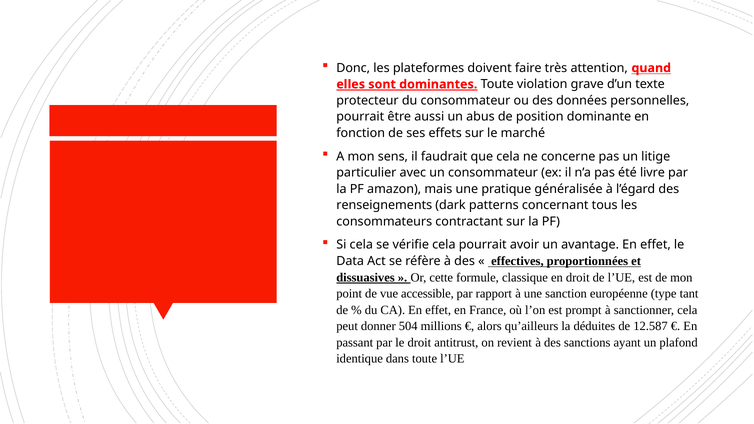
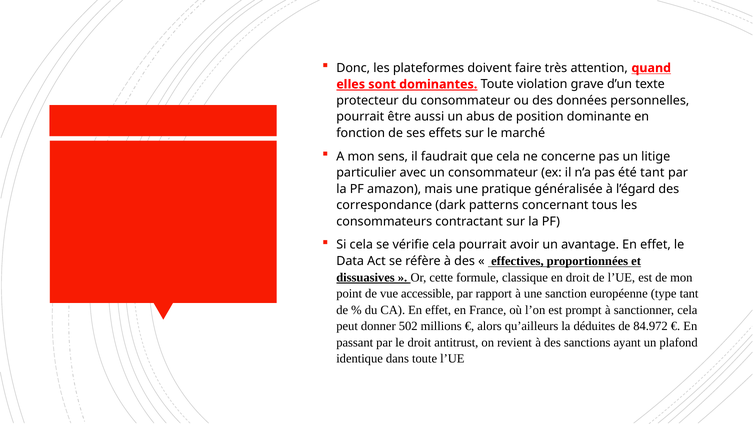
été livre: livre -> tant
renseignements: renseignements -> correspondance
504: 504 -> 502
12.587: 12.587 -> 84.972
